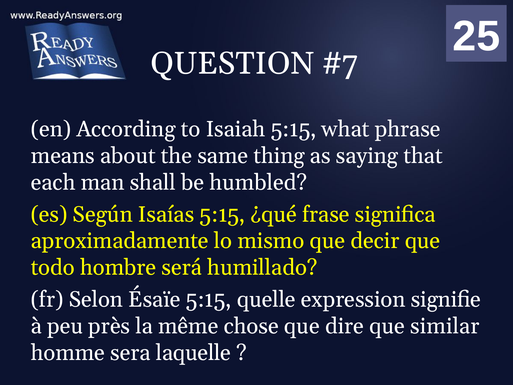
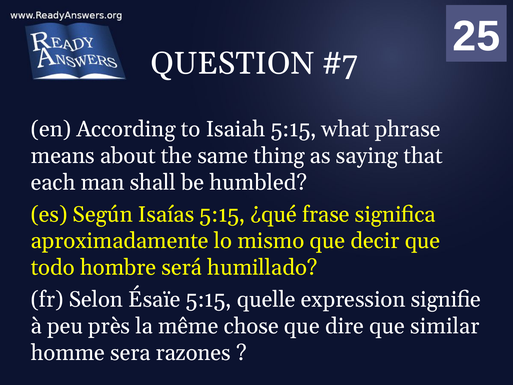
laquelle: laquelle -> razones
